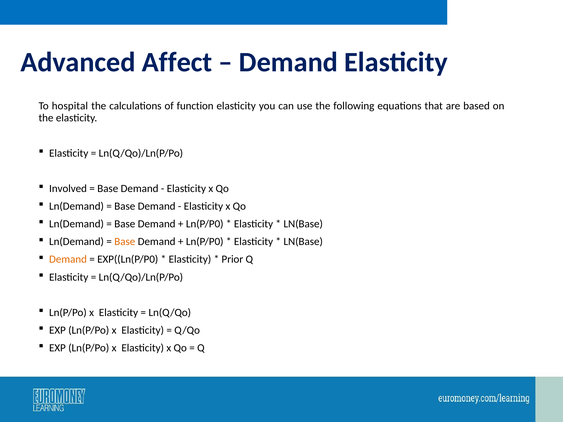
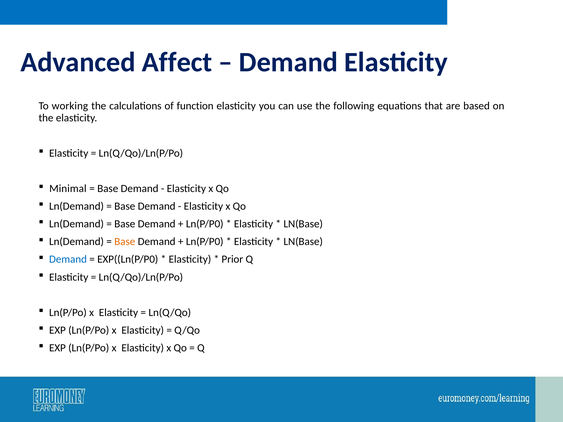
hospital: hospital -> working
Involved: Involved -> Minimal
Demand at (68, 260) colour: orange -> blue
